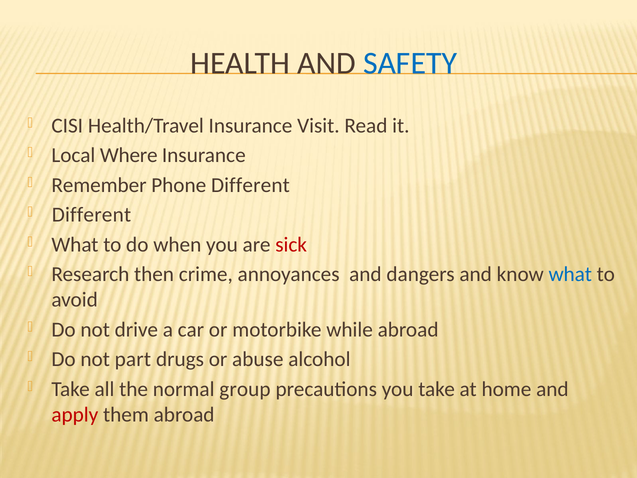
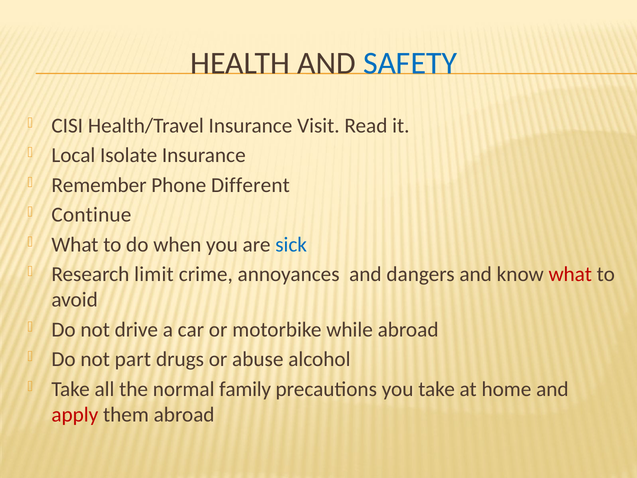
Where: Where -> Isolate
Different at (91, 215): Different -> Continue
sick colour: red -> blue
then: then -> limit
what at (570, 274) colour: blue -> red
group: group -> family
